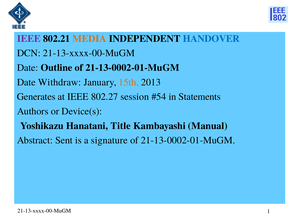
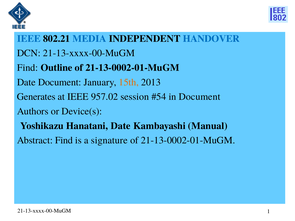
IEEE at (29, 39) colour: purple -> blue
MEDIA colour: orange -> blue
Date at (28, 68): Date -> Find
Date Withdraw: Withdraw -> Document
802.27: 802.27 -> 957.02
in Statements: Statements -> Document
Hanatani Title: Title -> Date
Abstract Sent: Sent -> Find
